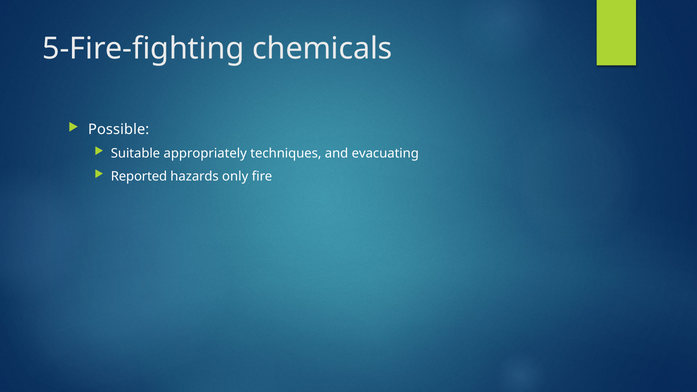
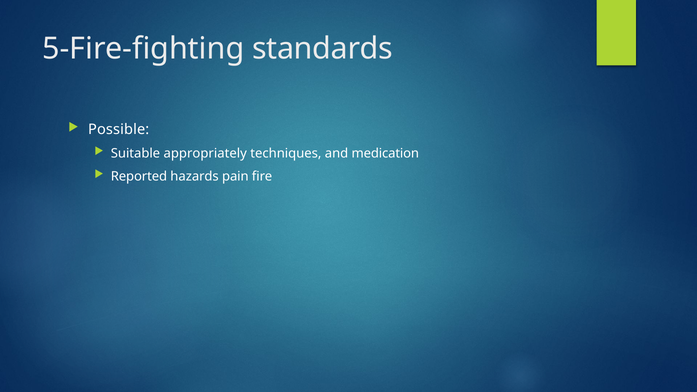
chemicals: chemicals -> standards
evacuating: evacuating -> medication
only: only -> pain
